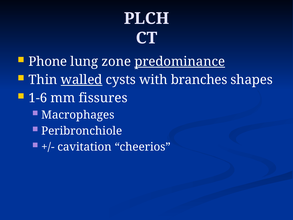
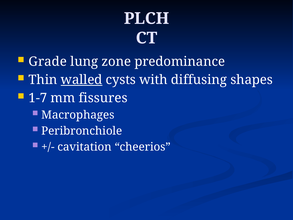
Phone: Phone -> Grade
predominance underline: present -> none
branches: branches -> diffusing
1-6: 1-6 -> 1-7
